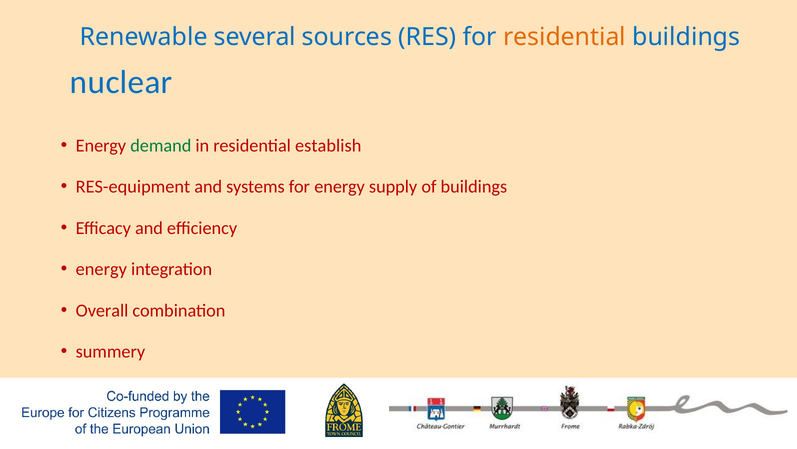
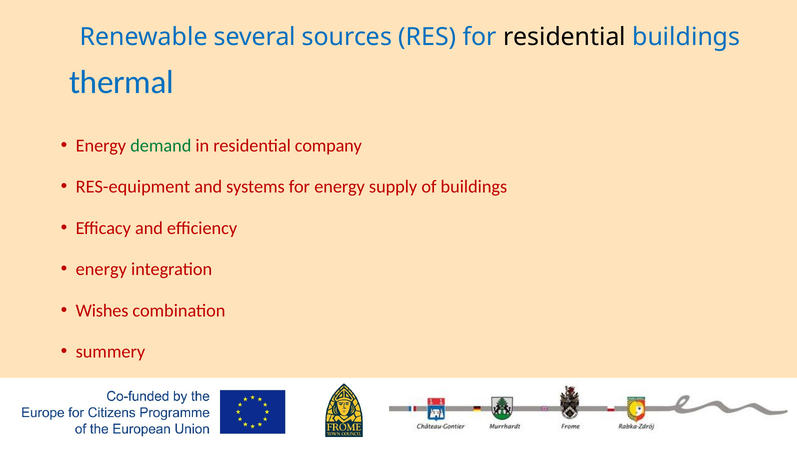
residential at (565, 37) colour: orange -> black
nuclear: nuclear -> thermal
establish: establish -> company
Overall: Overall -> Wishes
